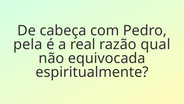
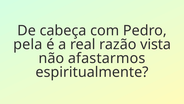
qual: qual -> vista
equivocada: equivocada -> afastarmos
